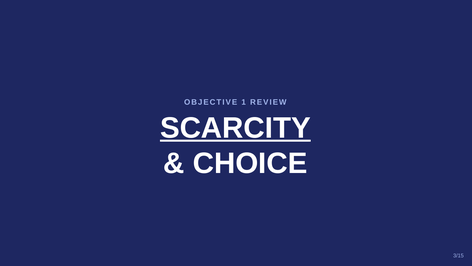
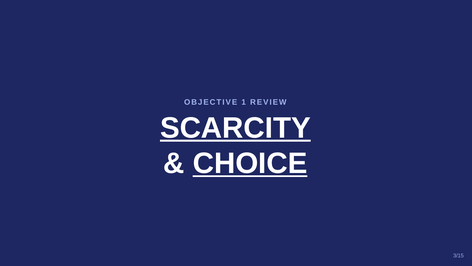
CHOICE underline: none -> present
